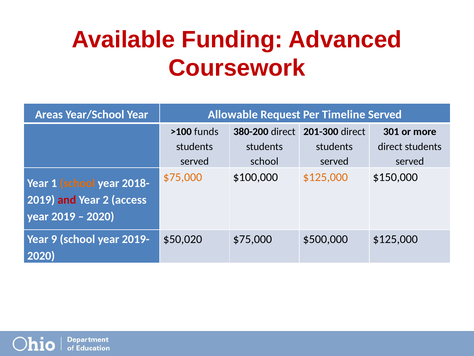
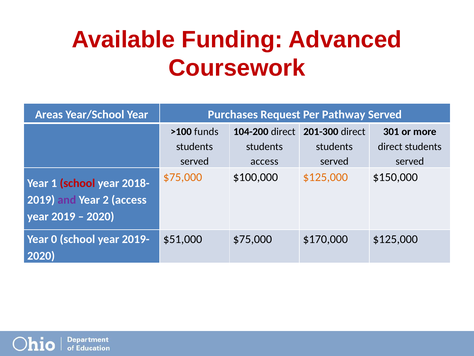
Allowable: Allowable -> Purchases
Timeline: Timeline -> Pathway
380-200: 380-200 -> 104-200
school at (264, 161): school -> access
school at (77, 183) colour: orange -> red
and colour: red -> purple
9: 9 -> 0
$50,020: $50,020 -> $51,000
$500,000: $500,000 -> $170,000
